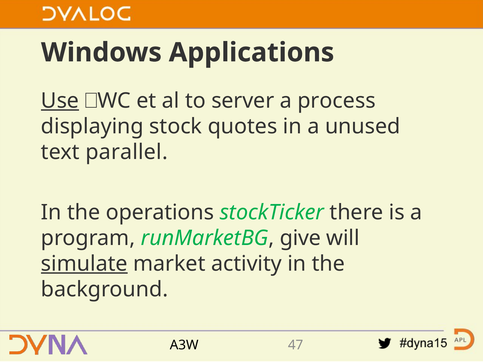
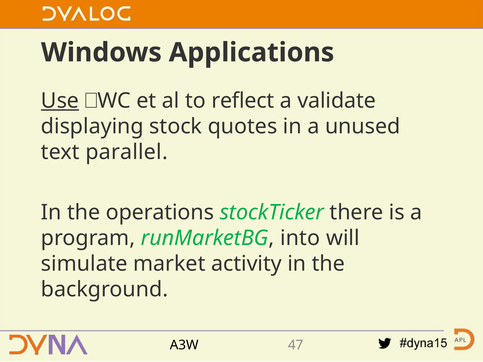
server: server -> reflect
process: process -> validate
give: give -> into
simulate underline: present -> none
